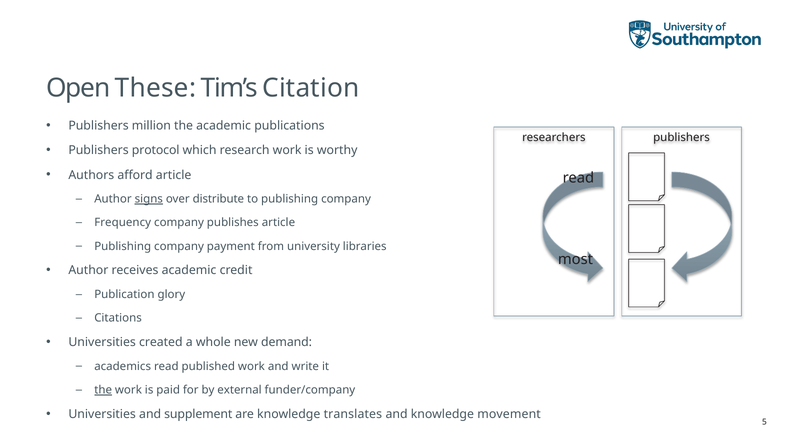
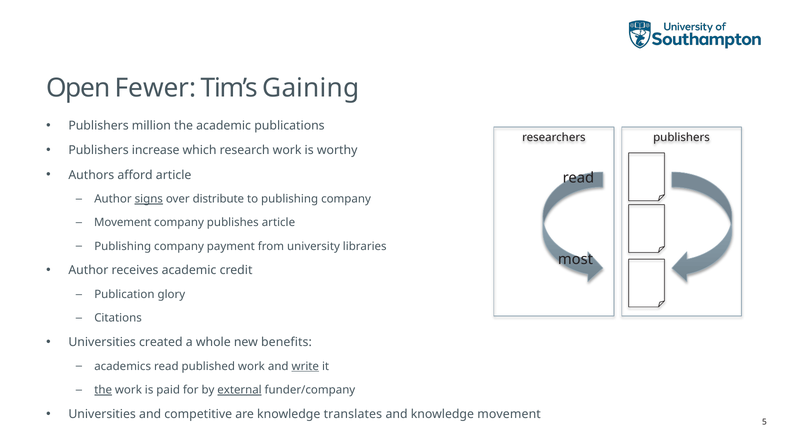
These: These -> Fewer
Citation: Citation -> Gaining
protocol: protocol -> increase
Frequency at (123, 223): Frequency -> Movement
demand: demand -> benefits
write underline: none -> present
external underline: none -> present
supplement: supplement -> competitive
